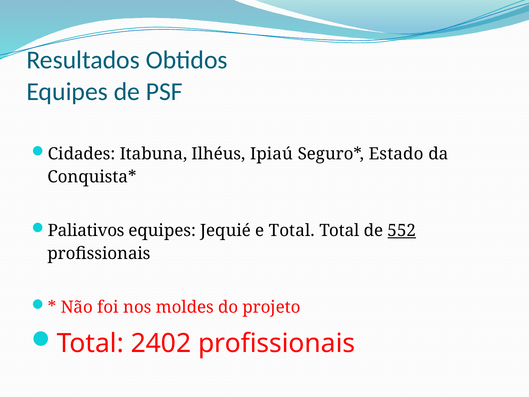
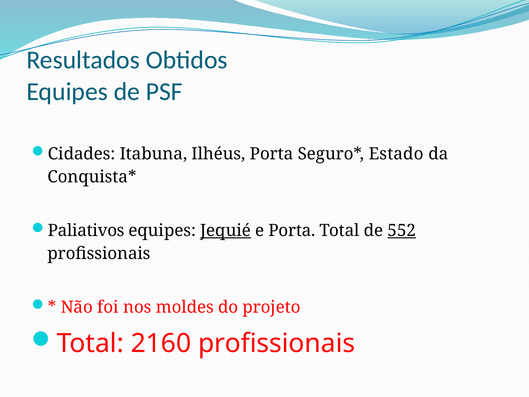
Ilhéus Ipiaú: Ipiaú -> Porta
Jequié underline: none -> present
e Total: Total -> Porta
2402: 2402 -> 2160
